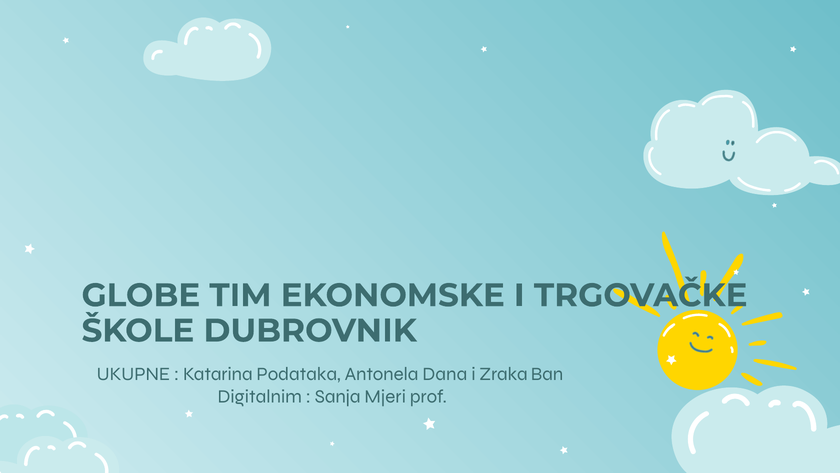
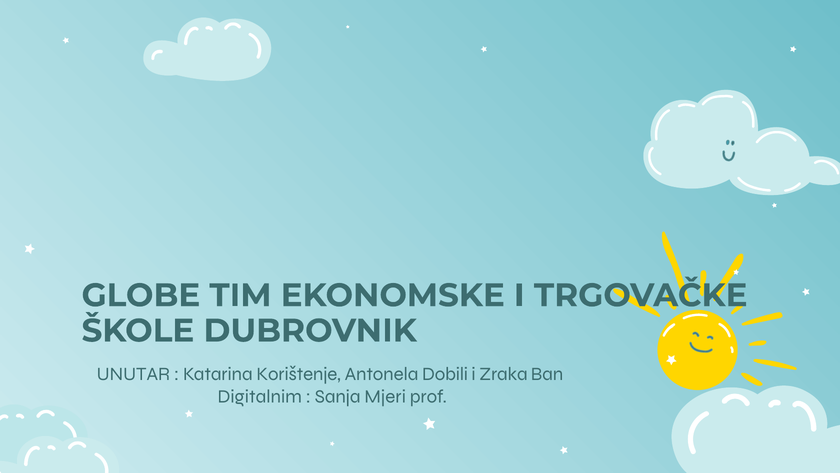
UKUPNE: UKUPNE -> UNUTAR
Podataka: Podataka -> Korištenje
Dana: Dana -> Dobili
